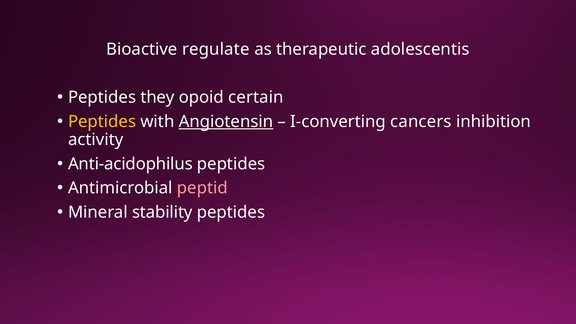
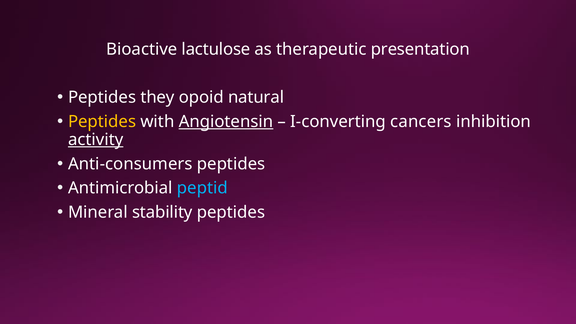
regulate: regulate -> lactulose
adolescentis: adolescentis -> presentation
certain: certain -> natural
activity underline: none -> present
Anti-acidophilus: Anti-acidophilus -> Anti-consumers
peptid colour: pink -> light blue
